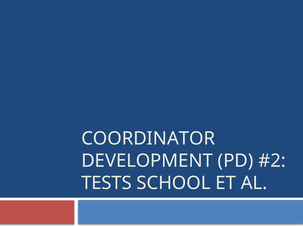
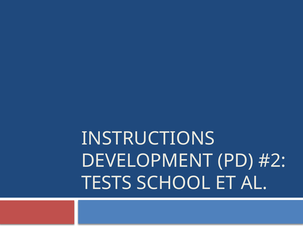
COORDINATOR: COORDINATOR -> INSTRUCTIONS
